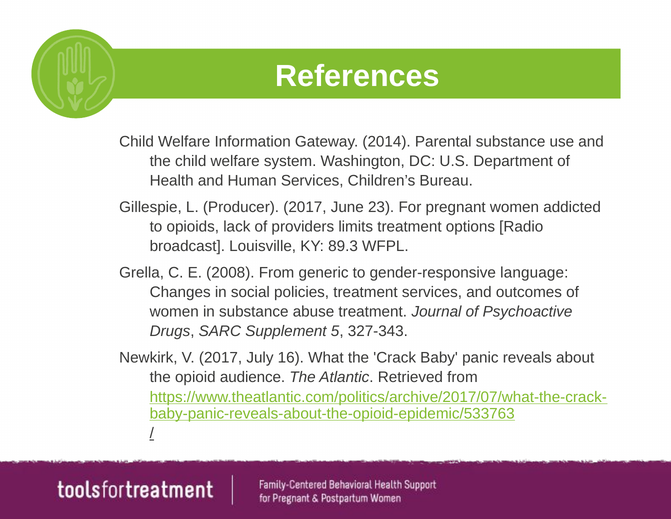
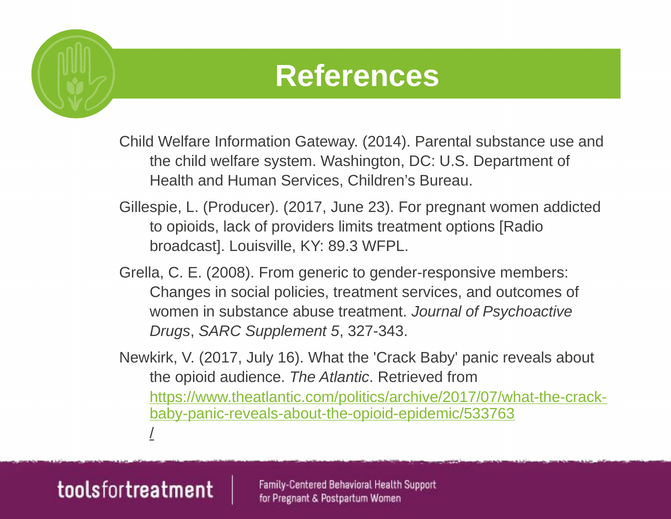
language: language -> members
